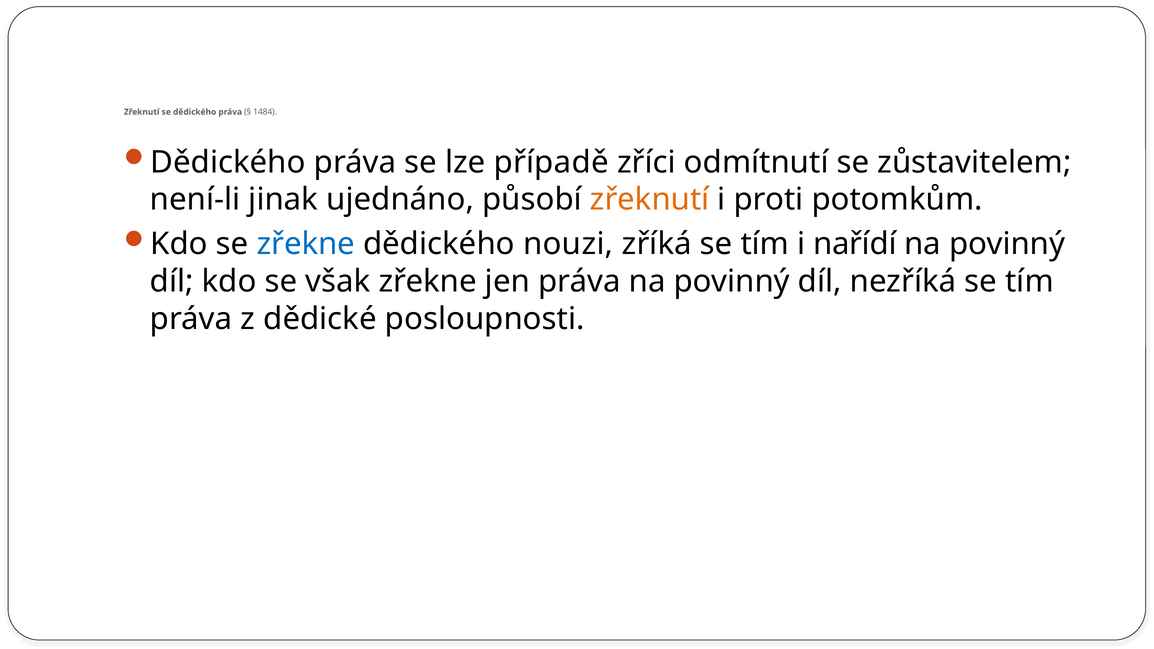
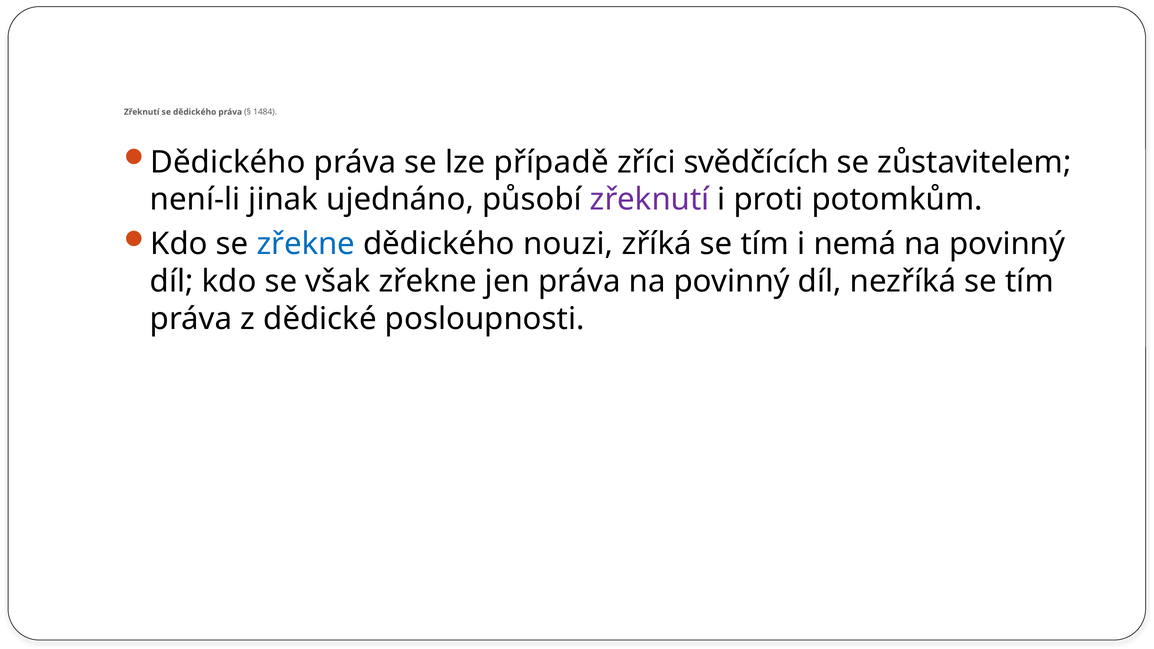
odmítnutí: odmítnutí -> svědčících
zřeknutí at (650, 200) colour: orange -> purple
nařídí: nařídí -> nemá
